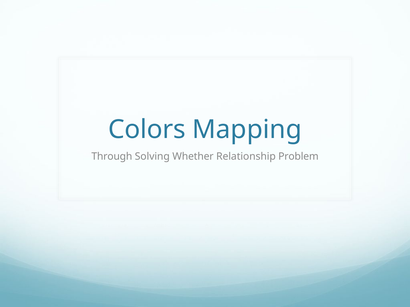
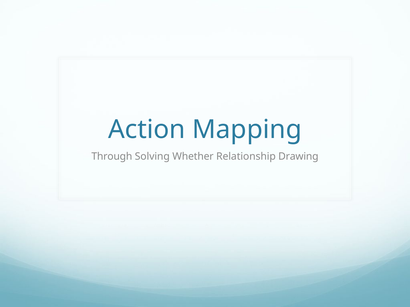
Colors: Colors -> Action
Problem: Problem -> Drawing
